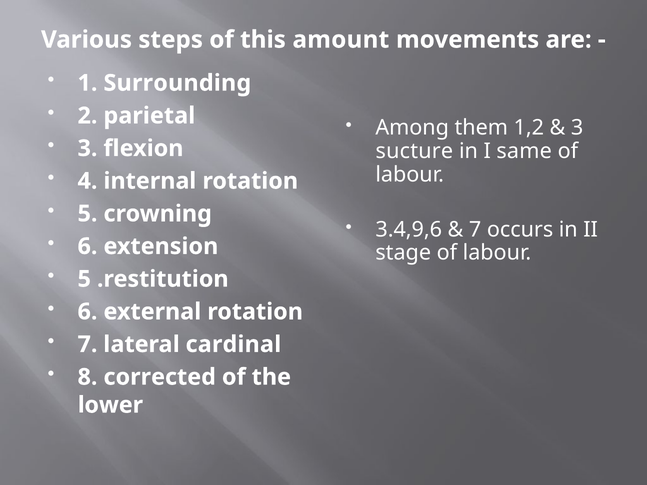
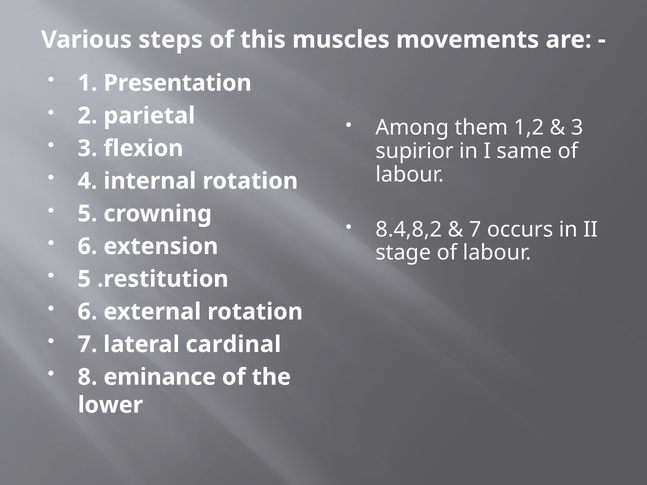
amount: amount -> muscles
Surrounding: Surrounding -> Presentation
sucture: sucture -> supirior
3.4,9,6: 3.4,9,6 -> 8.4,8,2
corrected: corrected -> eminance
